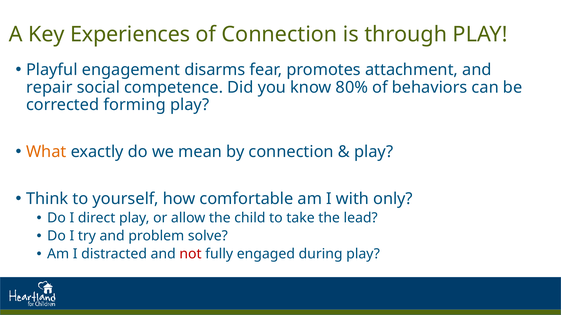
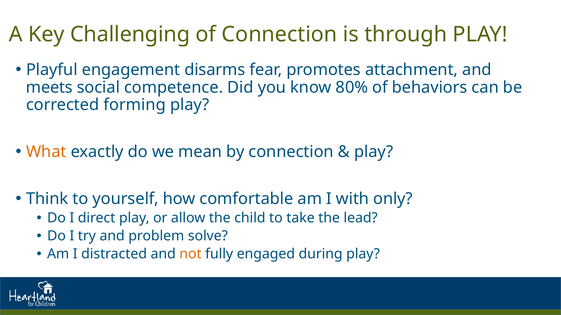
Experiences: Experiences -> Challenging
repair: repair -> meets
not colour: red -> orange
